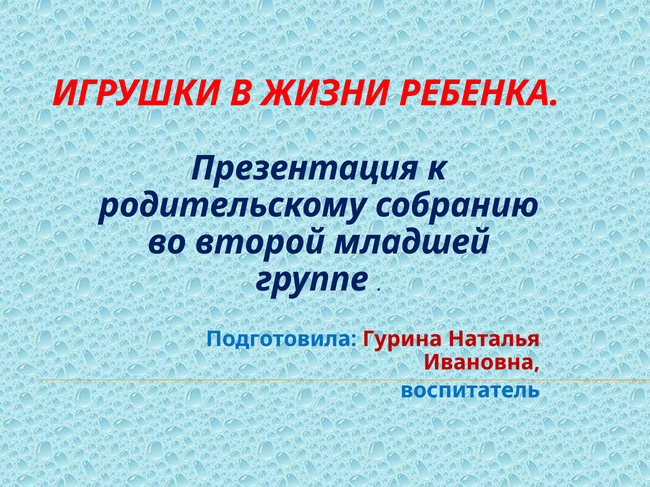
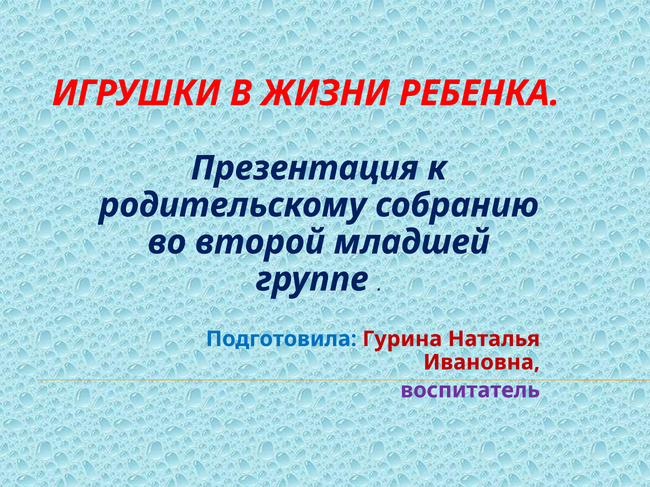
воспитатель colour: blue -> purple
